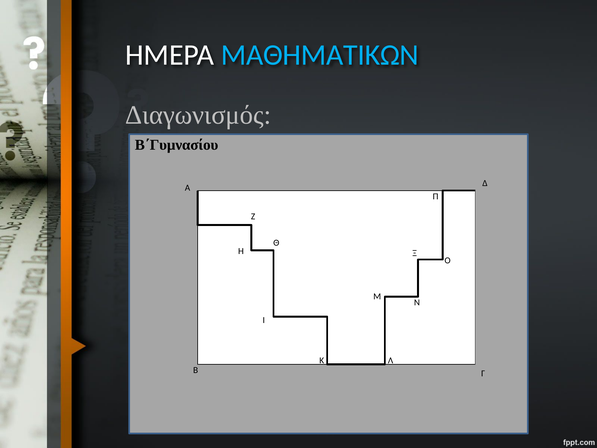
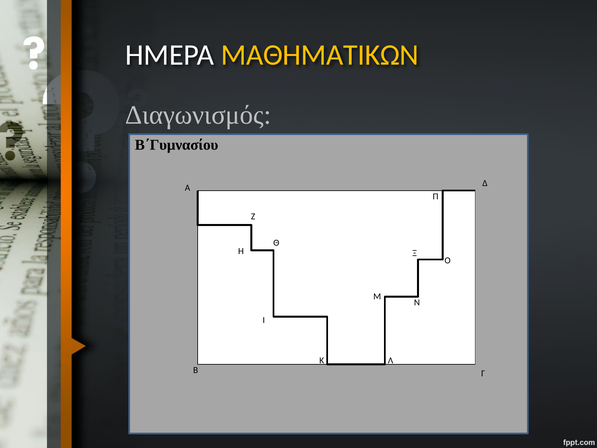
ΜΑΘΗΜΑΤΙΚΩΝ colour: light blue -> yellow
